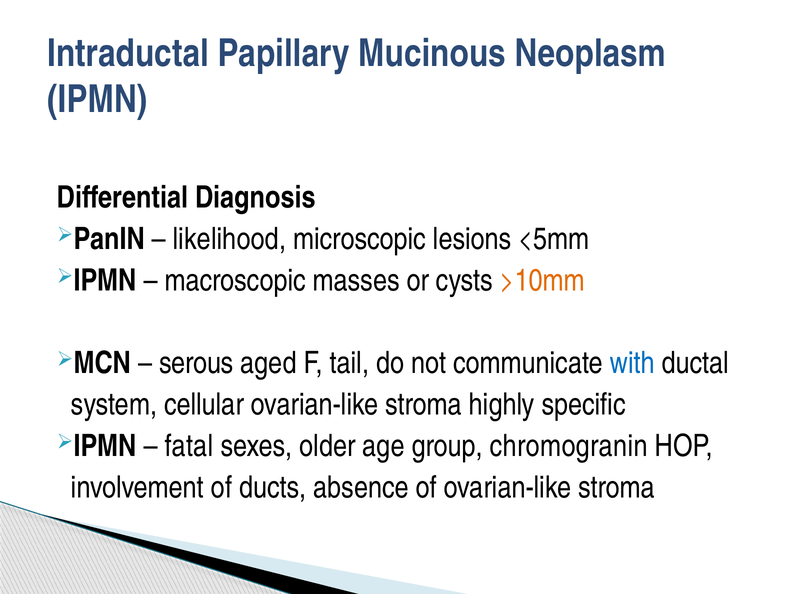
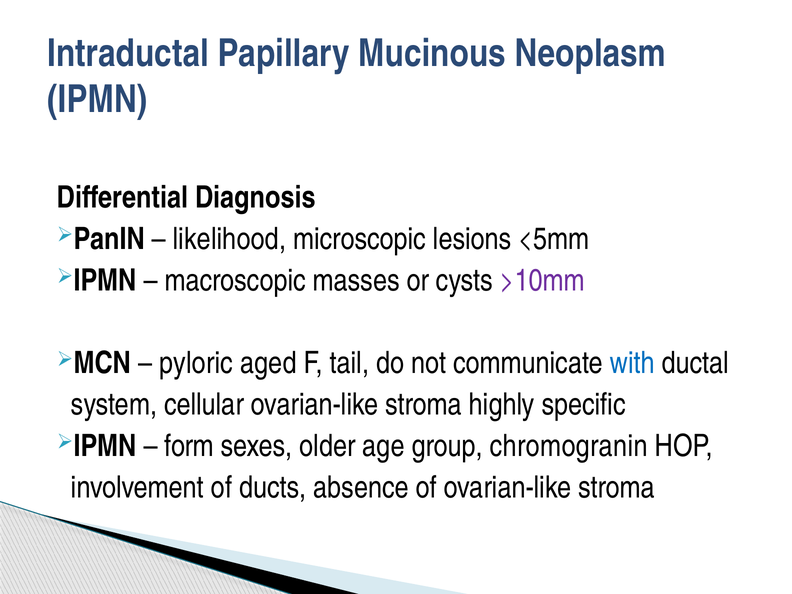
>10mm colour: orange -> purple
serous: serous -> pyloric
fatal: fatal -> form
